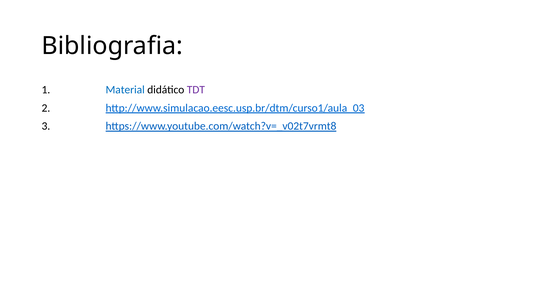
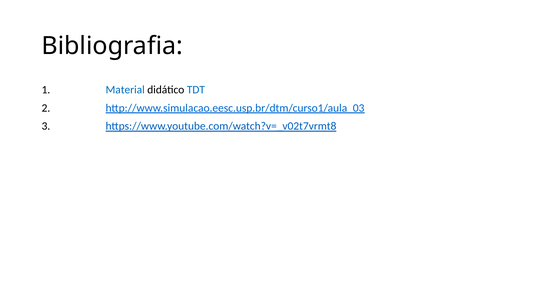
TDT colour: purple -> blue
